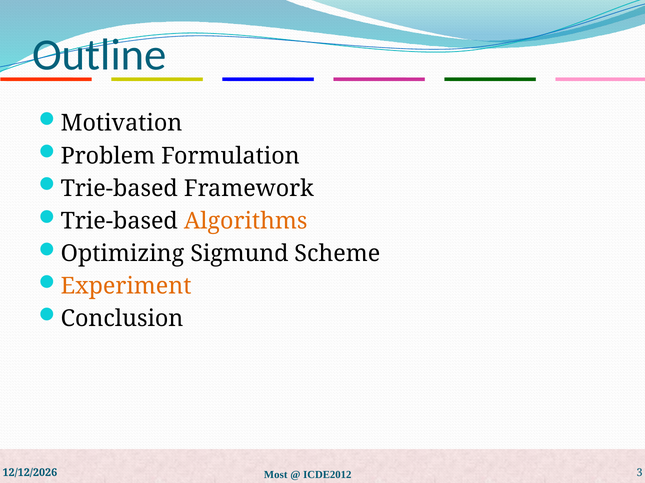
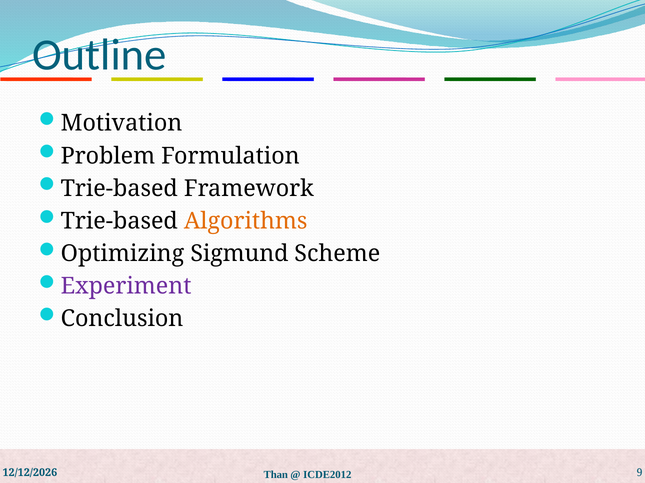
Experiment colour: orange -> purple
Most: Most -> Than
3: 3 -> 9
